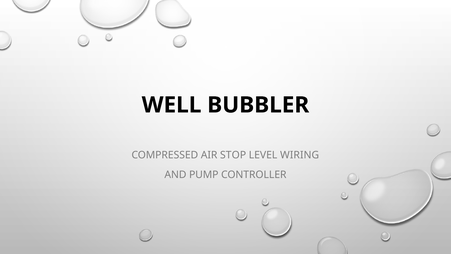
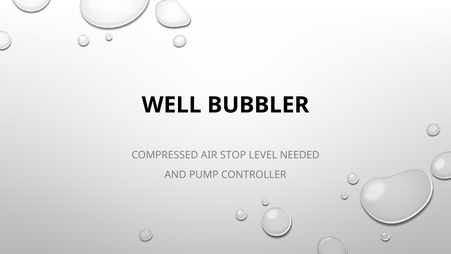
WIRING: WIRING -> NEEDED
